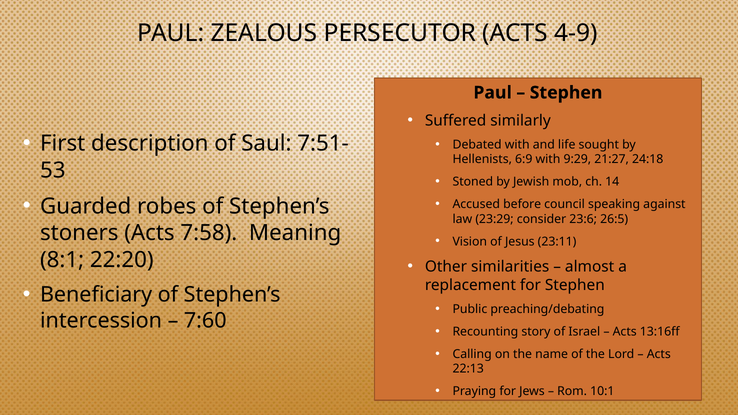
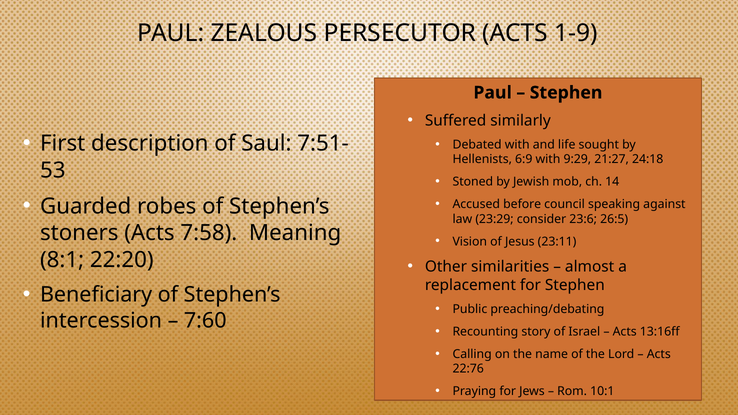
4-9: 4-9 -> 1-9
22:13: 22:13 -> 22:76
